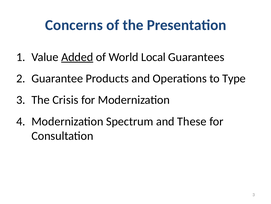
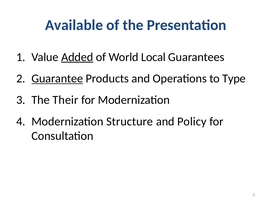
Concerns: Concerns -> Available
Guarantee underline: none -> present
Crisis: Crisis -> Their
Spectrum: Spectrum -> Structure
These: These -> Policy
